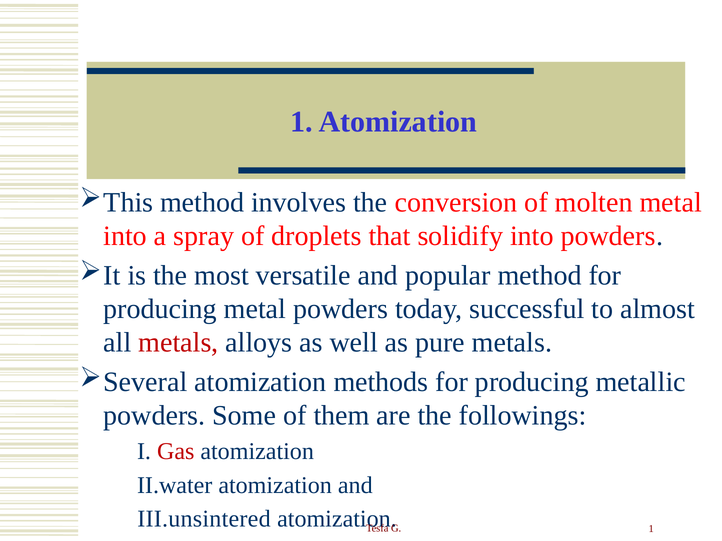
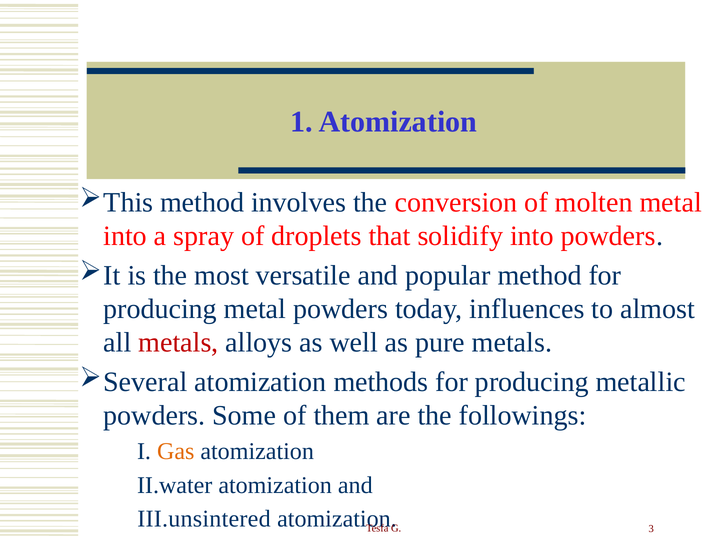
successful: successful -> influences
Gas colour: red -> orange
1 at (651, 529): 1 -> 3
